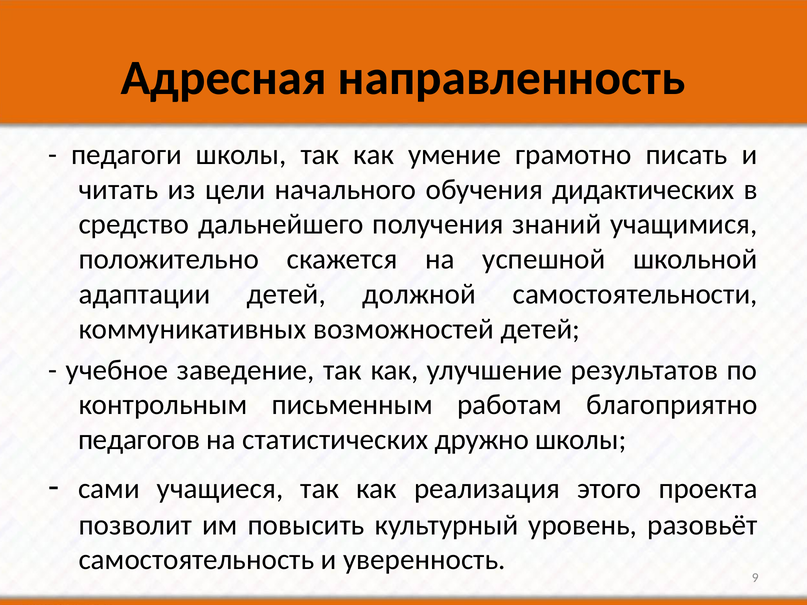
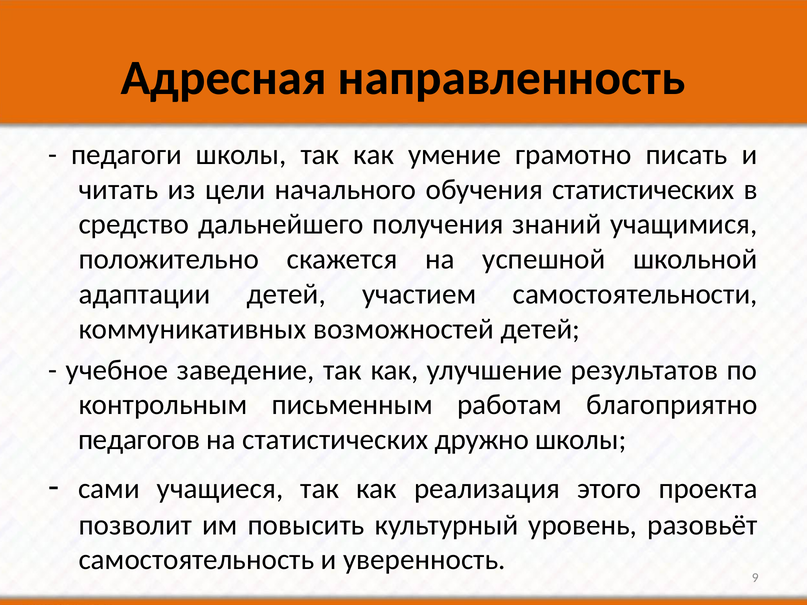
обучения дидактических: дидактических -> статистических
должной: должной -> участием
